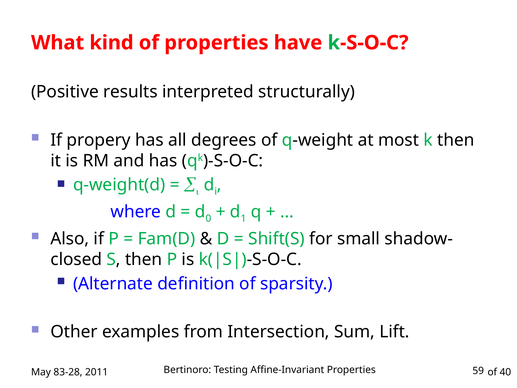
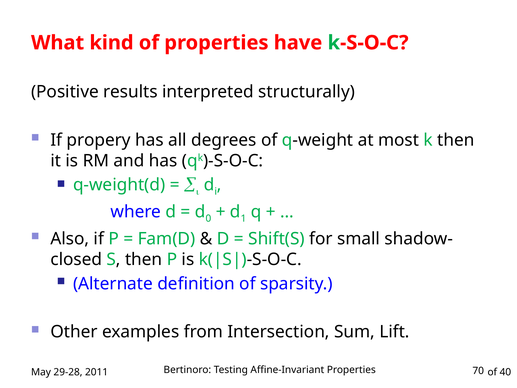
59: 59 -> 70
83-28: 83-28 -> 29-28
